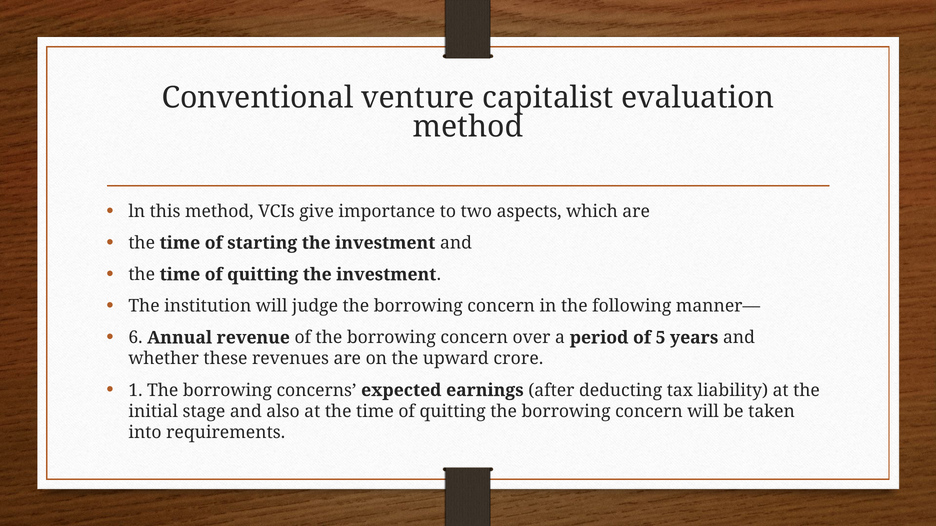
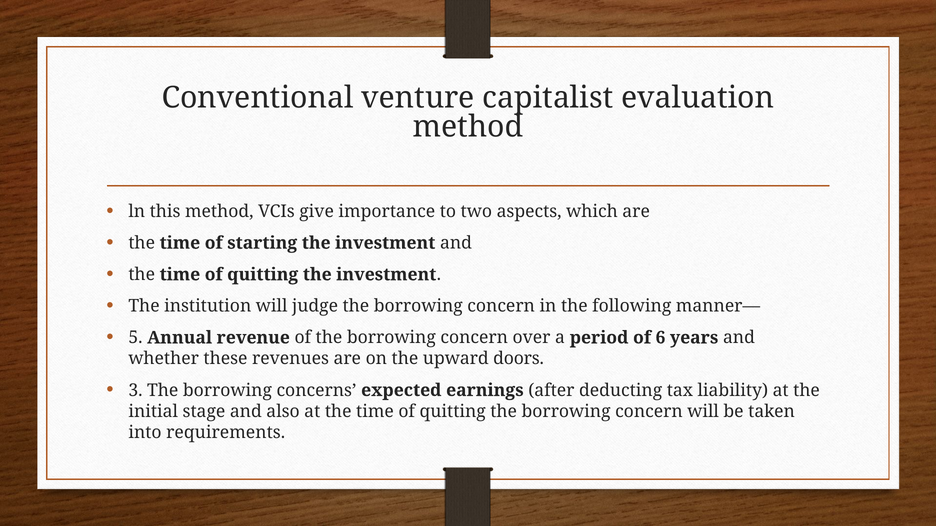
6: 6 -> 5
5: 5 -> 6
crore: crore -> doors
1: 1 -> 3
